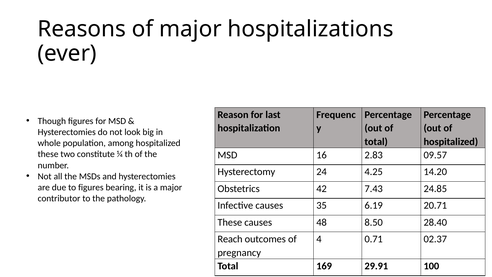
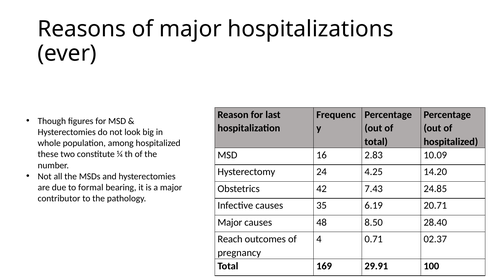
09.57: 09.57 -> 10.09
to figures: figures -> formal
These at (230, 222): These -> Major
